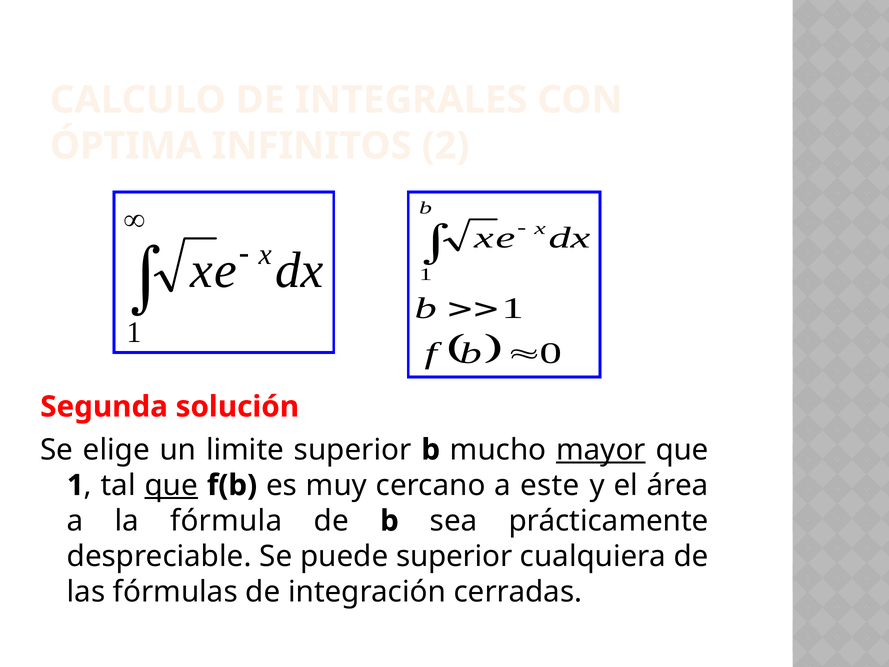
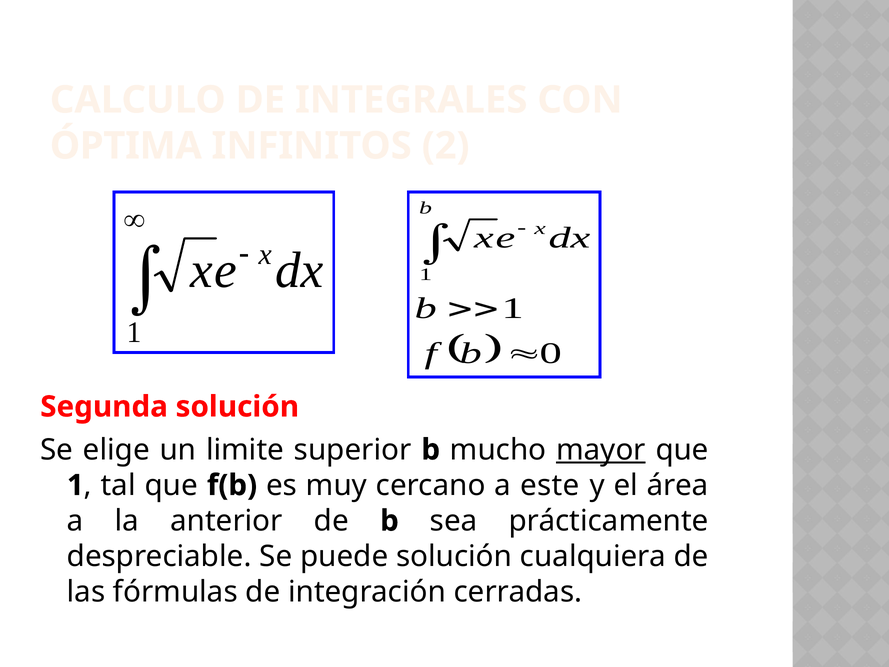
que at (171, 485) underline: present -> none
fórmula: fórmula -> anterior
puede superior: superior -> solución
